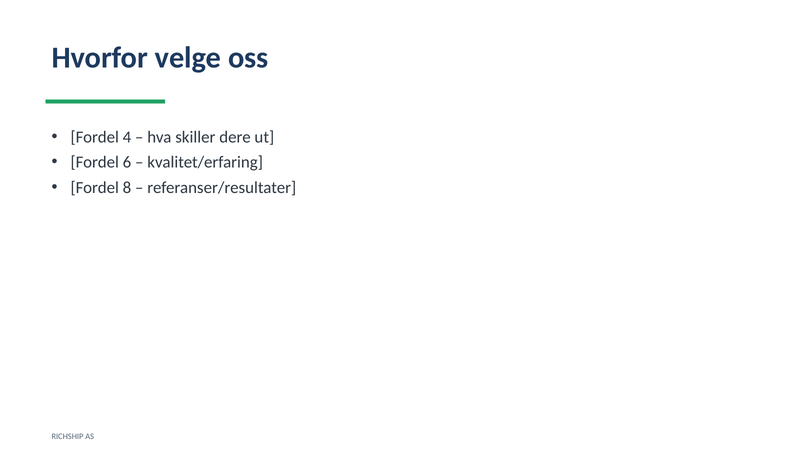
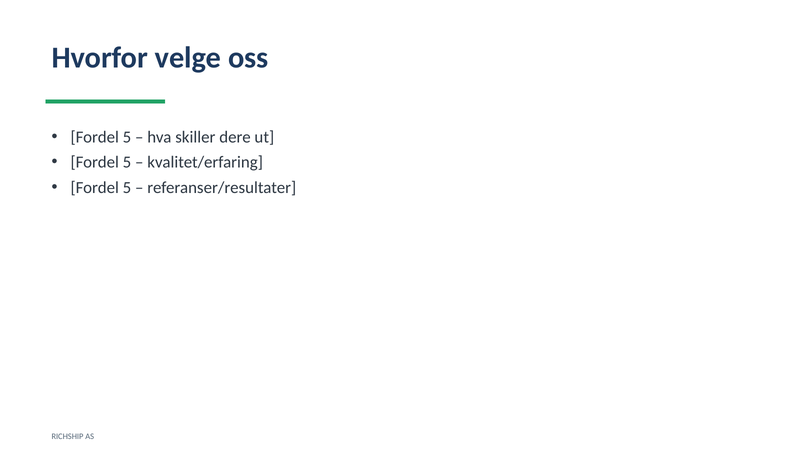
4 at (127, 137): 4 -> 5
6 at (127, 163): 6 -> 5
8 at (127, 188): 8 -> 5
